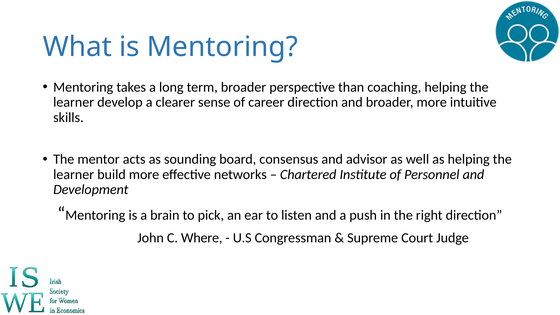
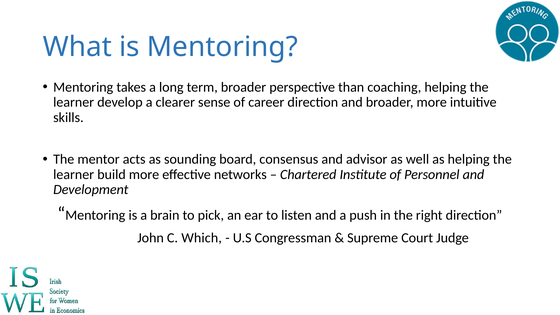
Where: Where -> Which
